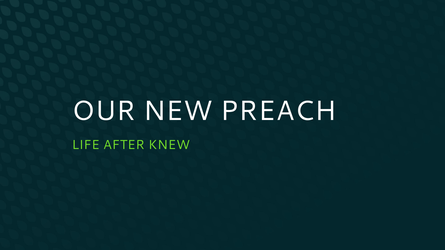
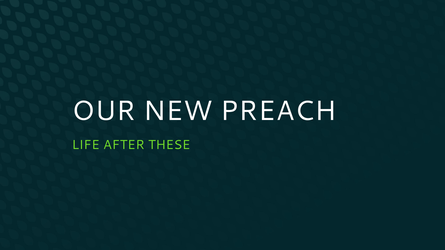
KNEW: KNEW -> THESE
